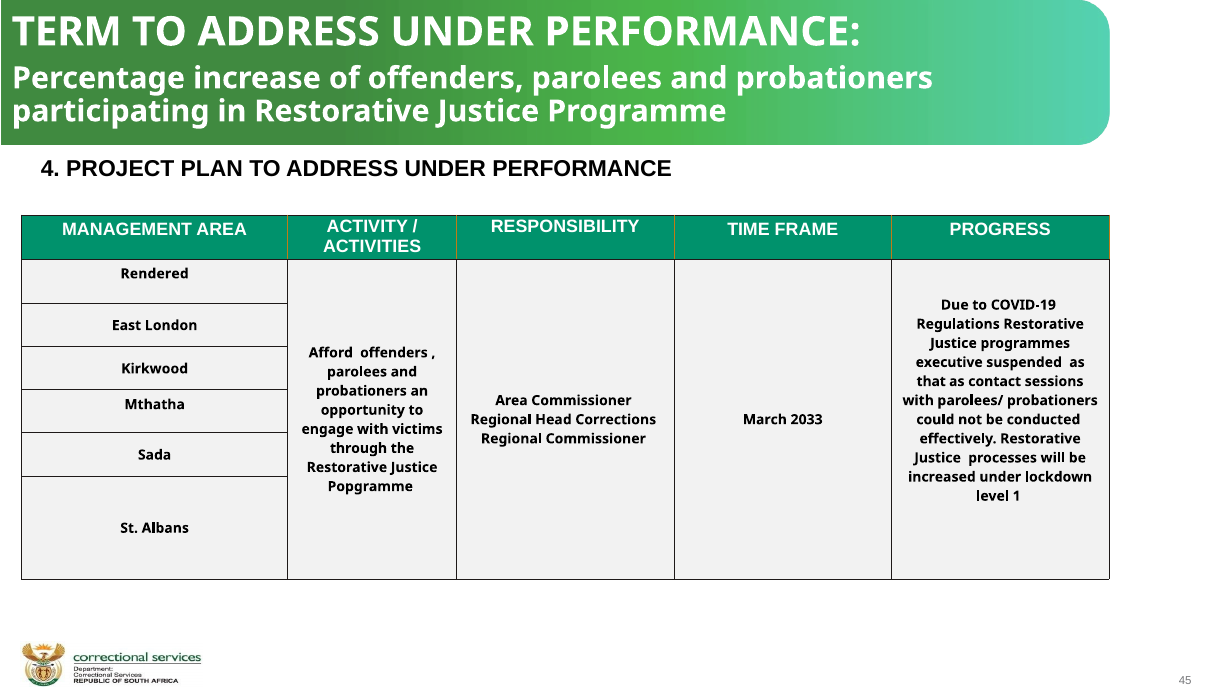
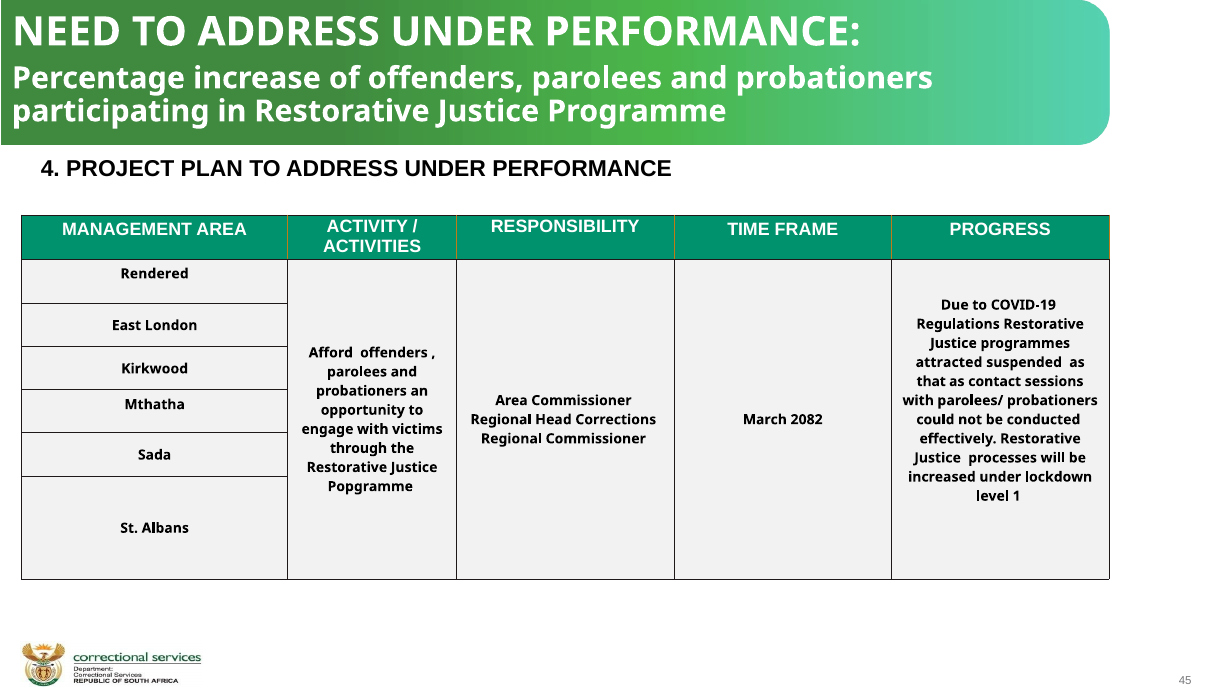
TERM: TERM -> NEED
executive: executive -> attracted
2033: 2033 -> 2082
